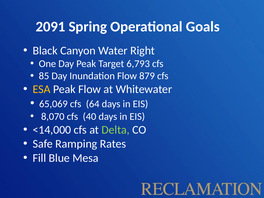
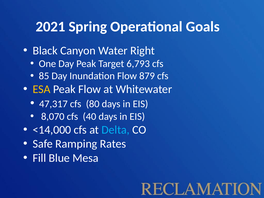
2091: 2091 -> 2021
65,069: 65,069 -> 47,317
64: 64 -> 80
Delta colour: light green -> light blue
